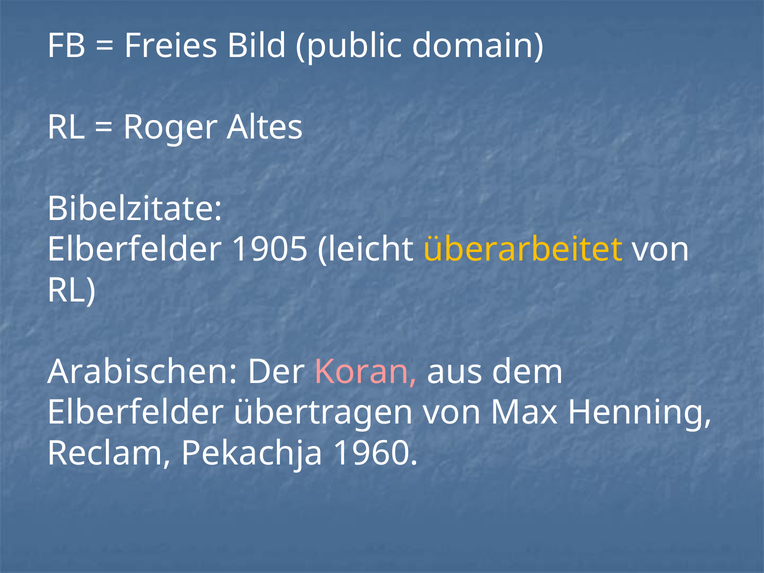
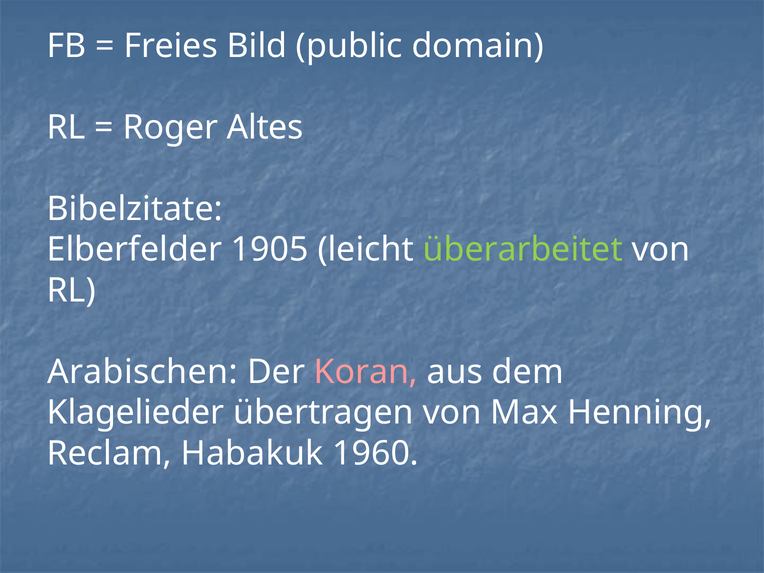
überarbeitet colour: yellow -> light green
Elberfelder at (135, 413): Elberfelder -> Klagelieder
Pekachja: Pekachja -> Habakuk
